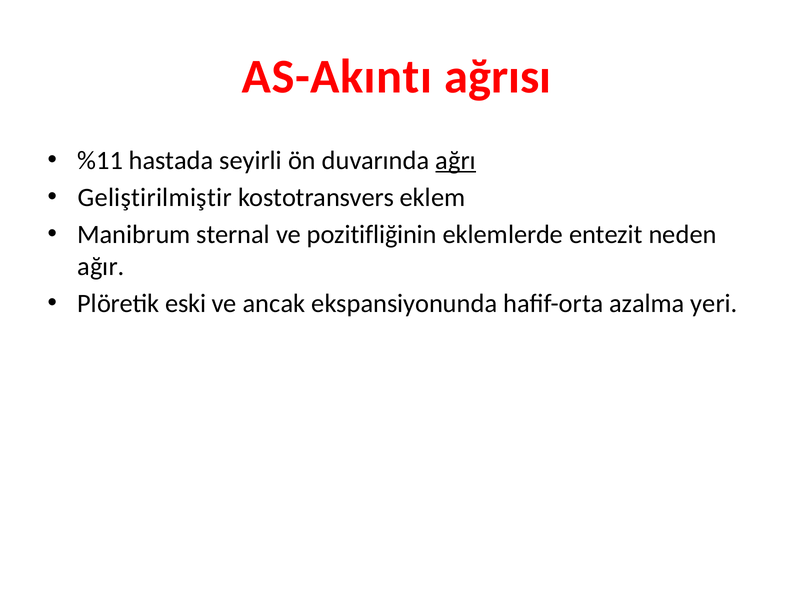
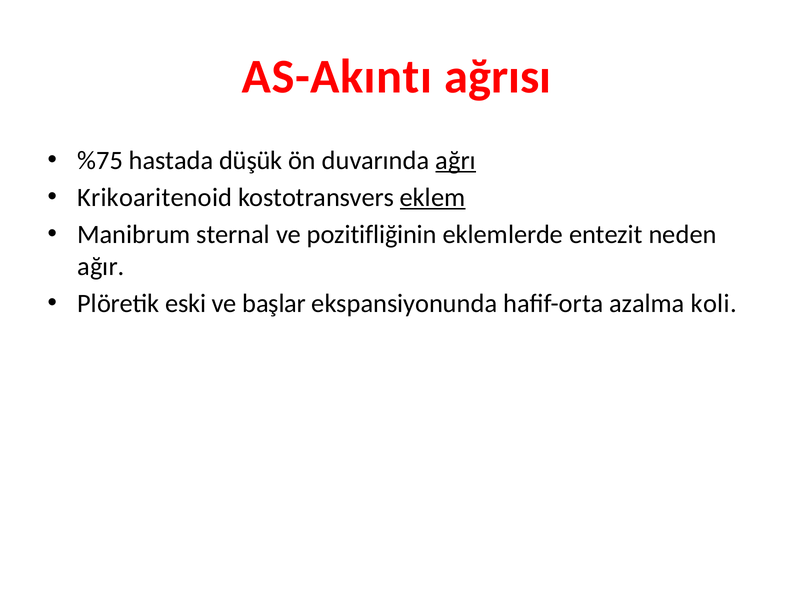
%11: %11 -> %75
seyirli: seyirli -> düşük
Geliştirilmiştir: Geliştirilmiştir -> Krikoaritenoid
eklem underline: none -> present
ancak: ancak -> başlar
yeri: yeri -> koli
